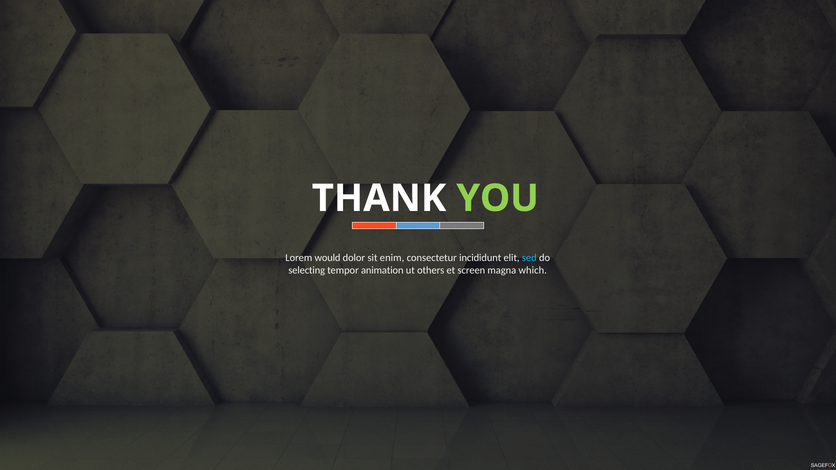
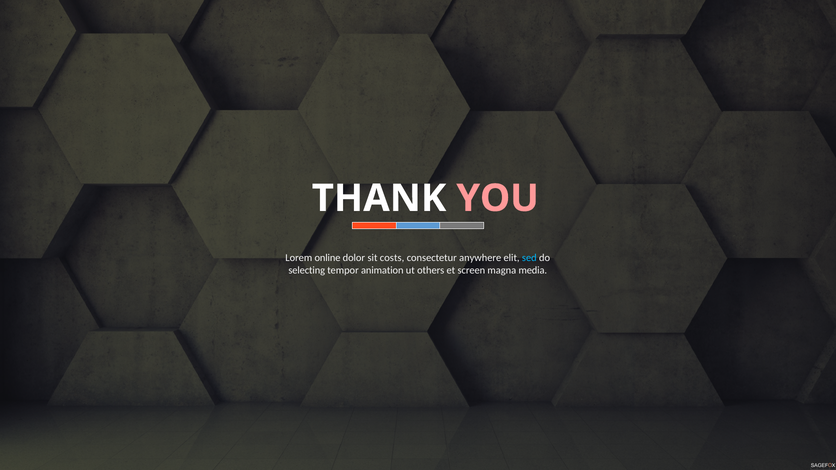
YOU colour: light green -> pink
would: would -> online
enim: enim -> costs
incididunt: incididunt -> anywhere
which: which -> media
